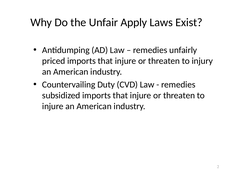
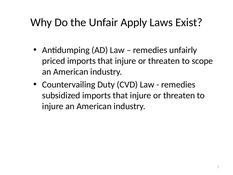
injury: injury -> scope
